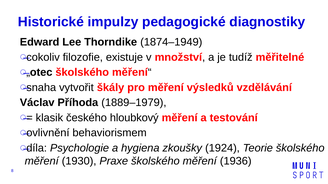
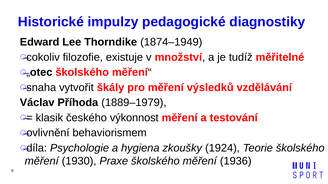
hloubkový: hloubkový -> výkonnost
